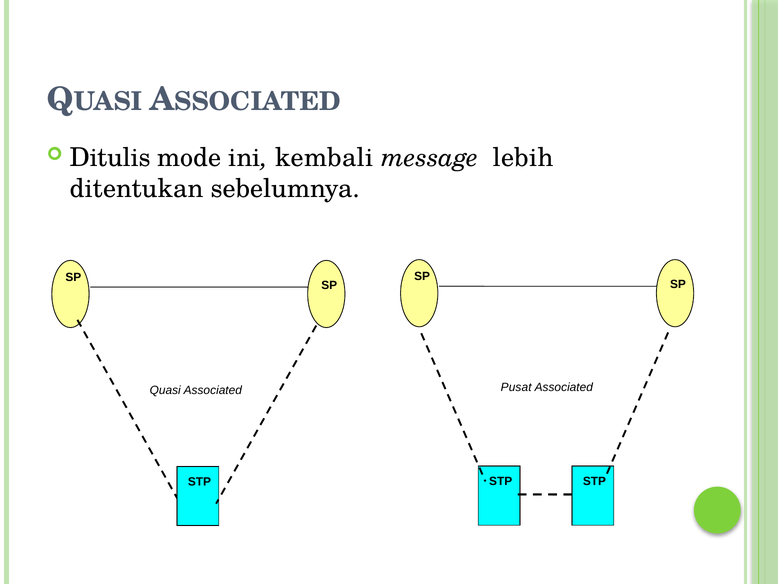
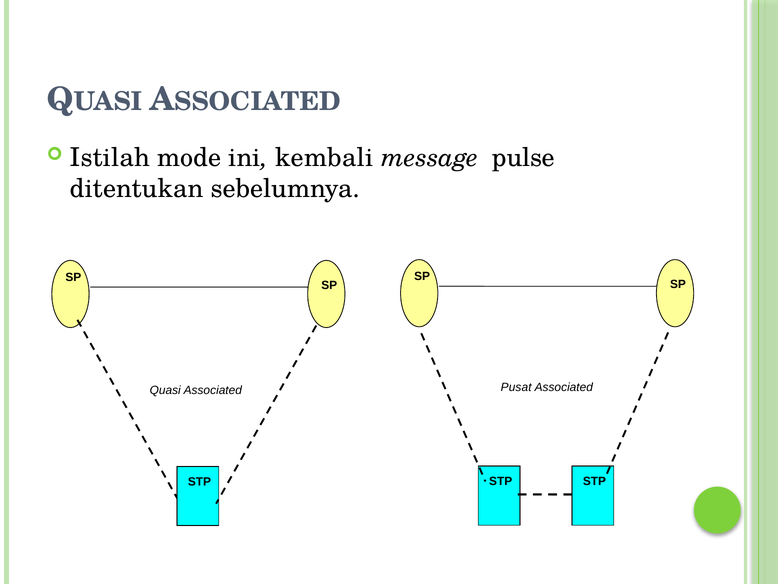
Ditulis: Ditulis -> Istilah
lebih: lebih -> pulse
